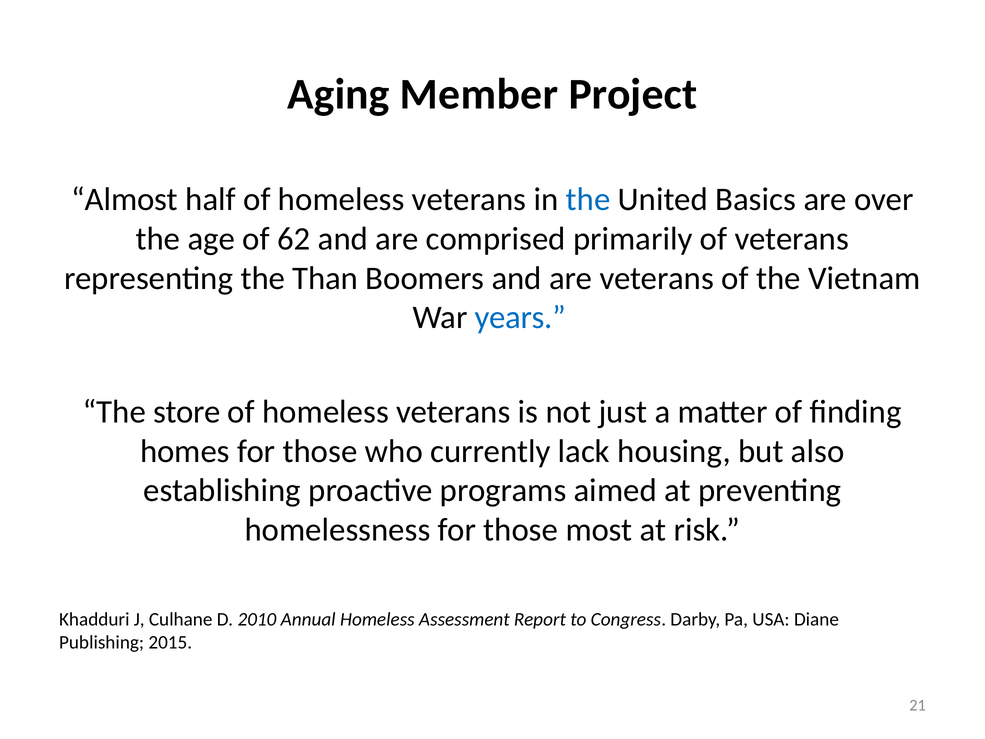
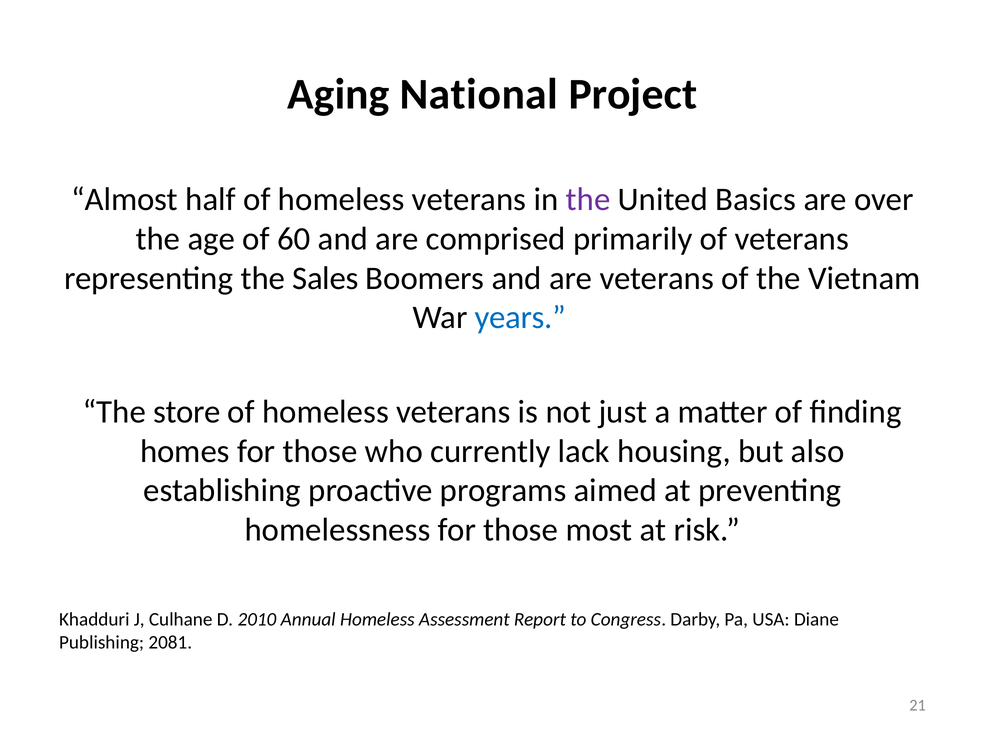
Member: Member -> National
the at (588, 199) colour: blue -> purple
62: 62 -> 60
Than: Than -> Sales
2015: 2015 -> 2081
